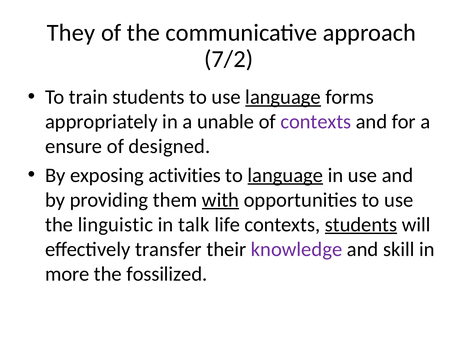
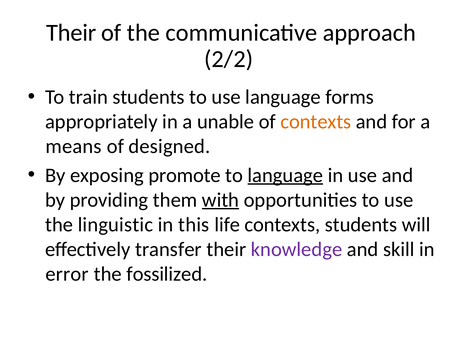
They at (71, 33): They -> Their
7/2: 7/2 -> 2/2
language at (283, 97) underline: present -> none
contexts at (316, 122) colour: purple -> orange
ensure: ensure -> means
activities: activities -> promote
talk: talk -> this
students at (361, 225) underline: present -> none
more: more -> error
